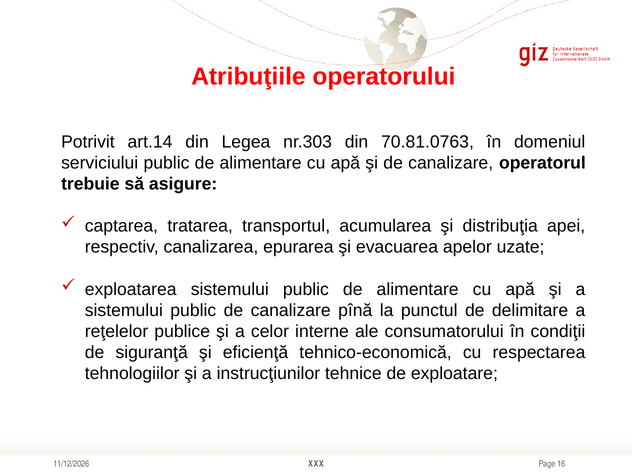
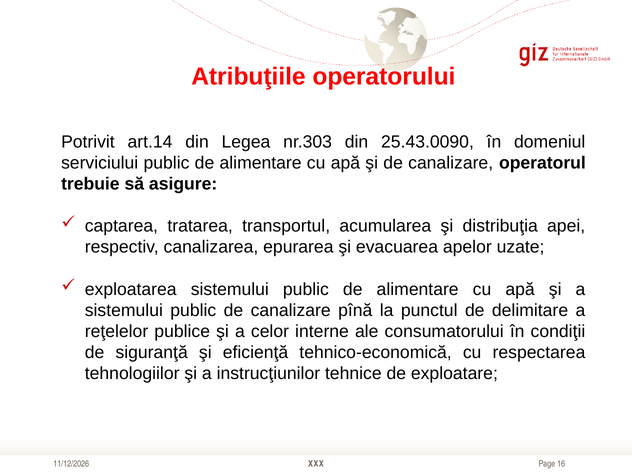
70.81.0763: 70.81.0763 -> 25.43.0090
